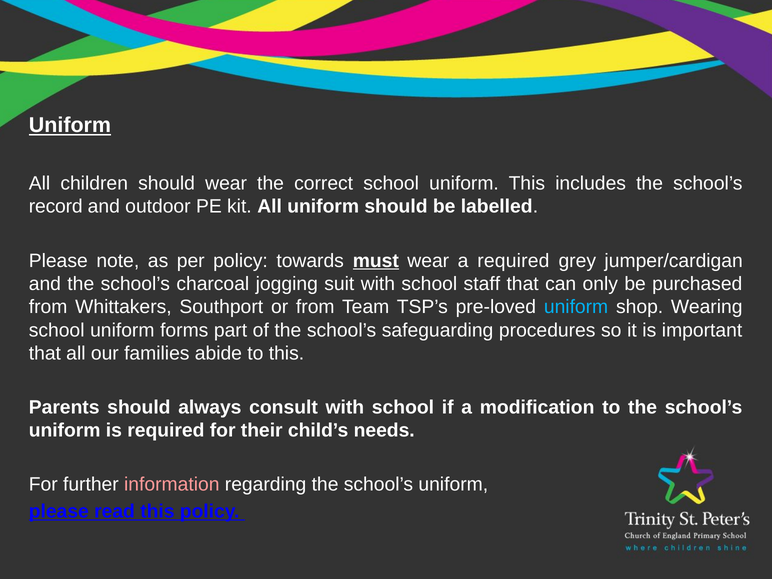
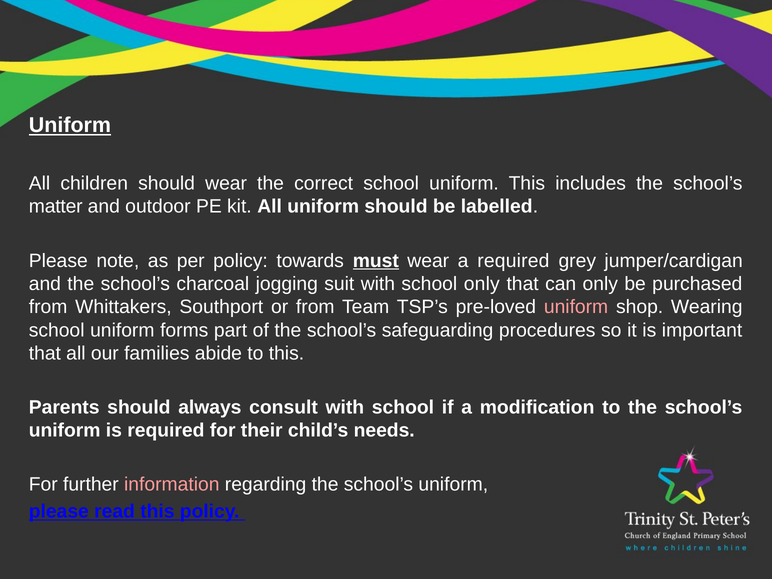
record: record -> matter
school staff: staff -> only
uniform at (576, 307) colour: light blue -> pink
